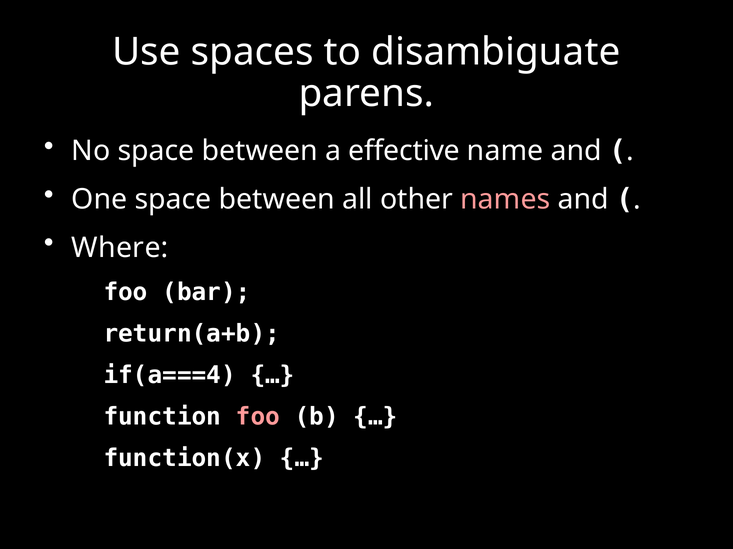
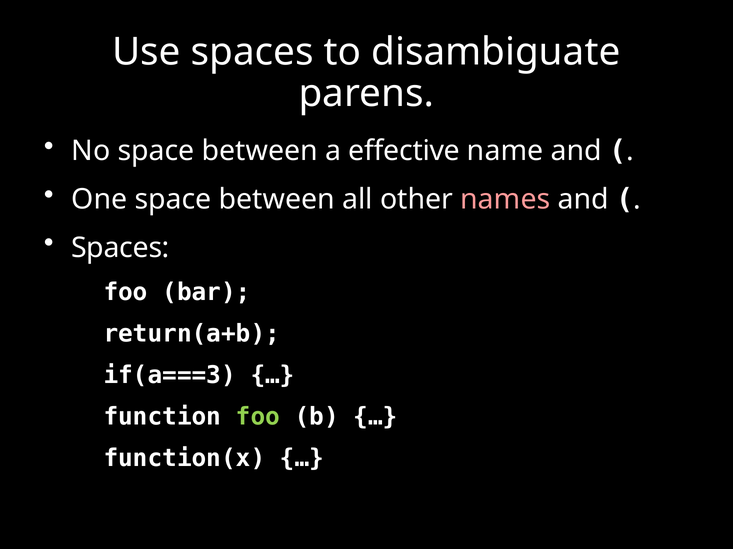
Where at (120, 248): Where -> Spaces
if(a===4: if(a===4 -> if(a===3
foo at (258, 417) colour: pink -> light green
